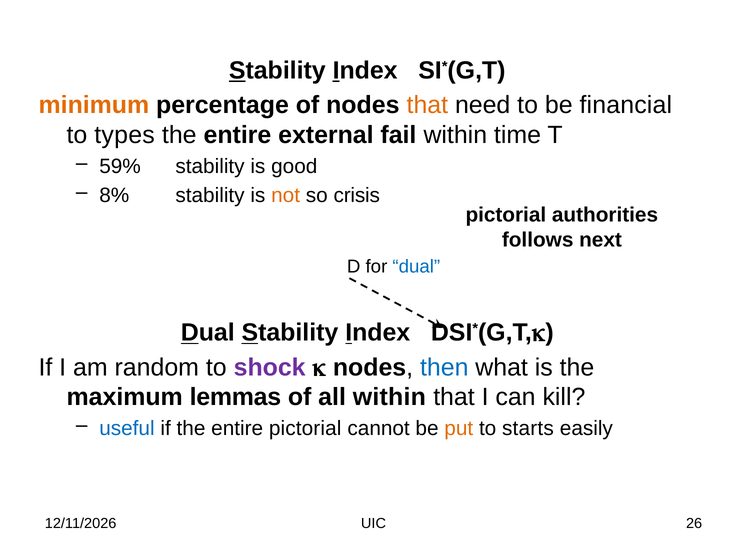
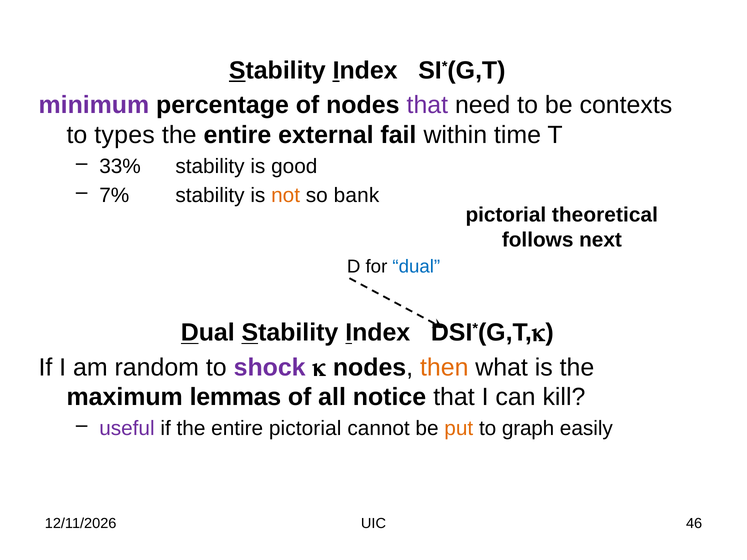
minimum colour: orange -> purple
that at (427, 105) colour: orange -> purple
financial: financial -> contexts
59%: 59% -> 33%
8%: 8% -> 7%
crisis: crisis -> bank
authorities: authorities -> theoretical
then colour: blue -> orange
all within: within -> notice
useful colour: blue -> purple
starts: starts -> graph
26: 26 -> 46
